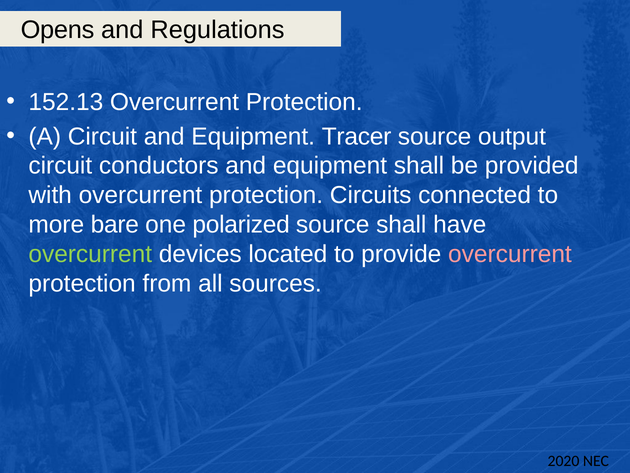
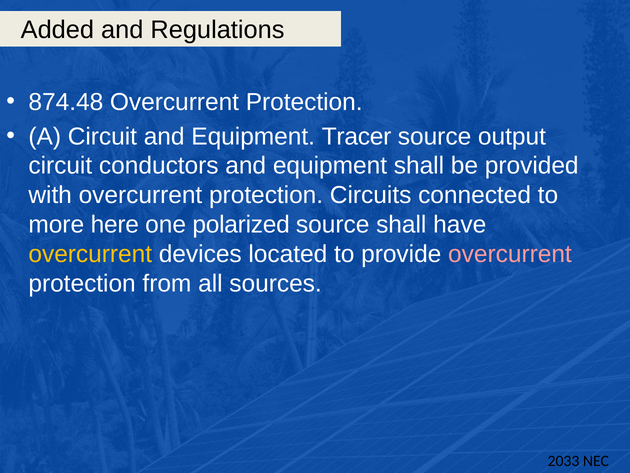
Opens: Opens -> Added
152.13: 152.13 -> 874.48
bare: bare -> here
overcurrent at (90, 254) colour: light green -> yellow
2020: 2020 -> 2033
